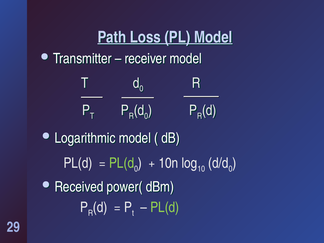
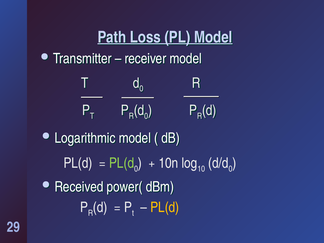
PL(d at (165, 207) colour: light green -> yellow
